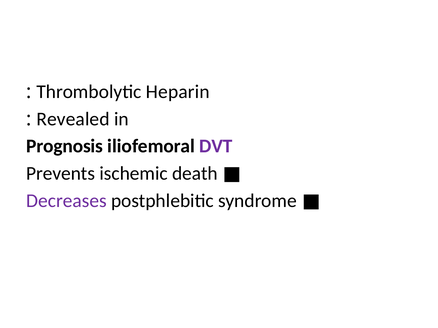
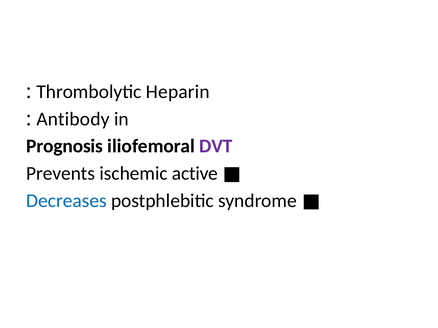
Revealed: Revealed -> Antibody
death: death -> active
Decreases colour: purple -> blue
